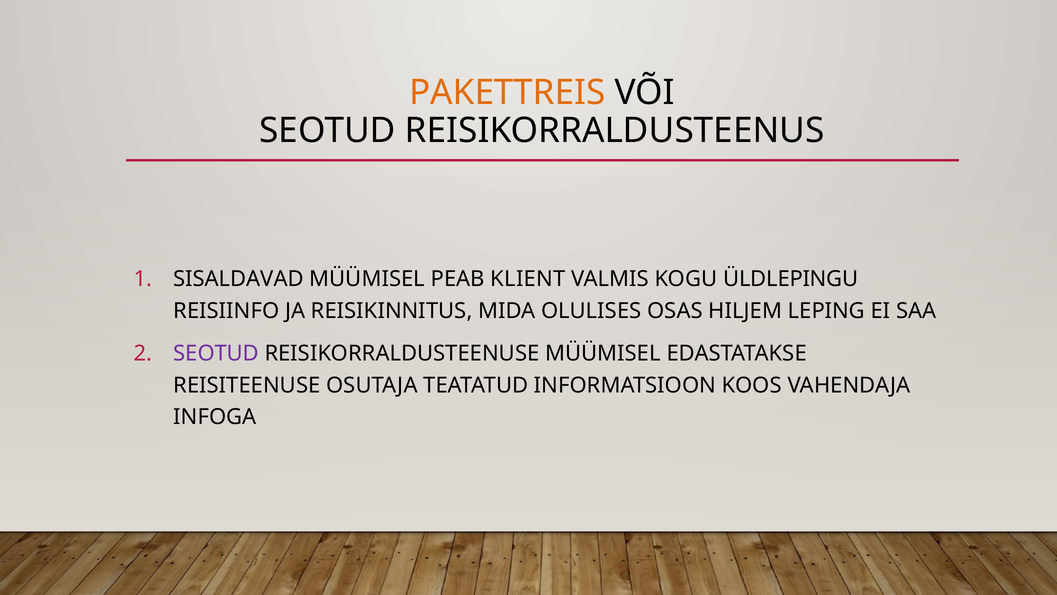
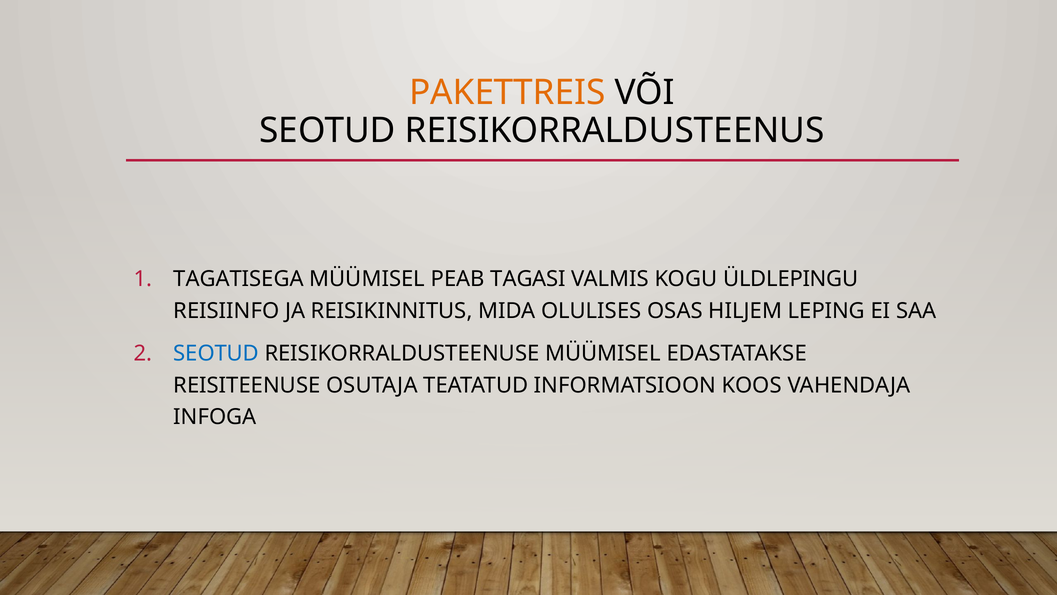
SISALDAVAD: SISALDAVAD -> TAGATISEGA
KLIENT: KLIENT -> TAGASI
SEOTUD at (216, 353) colour: purple -> blue
